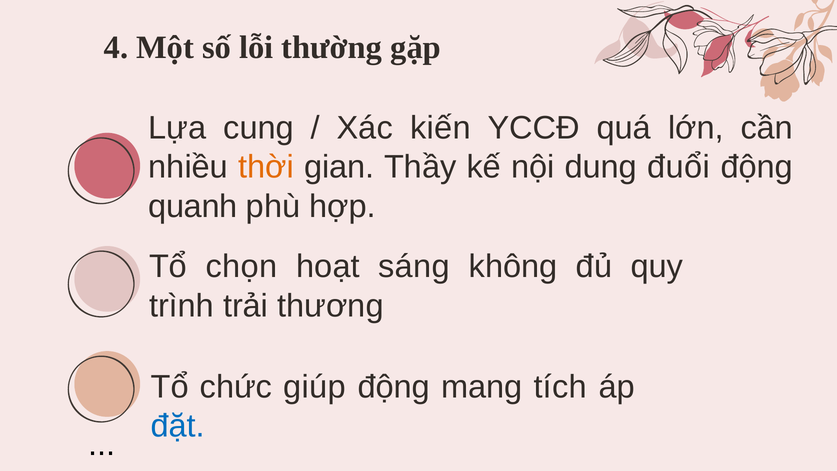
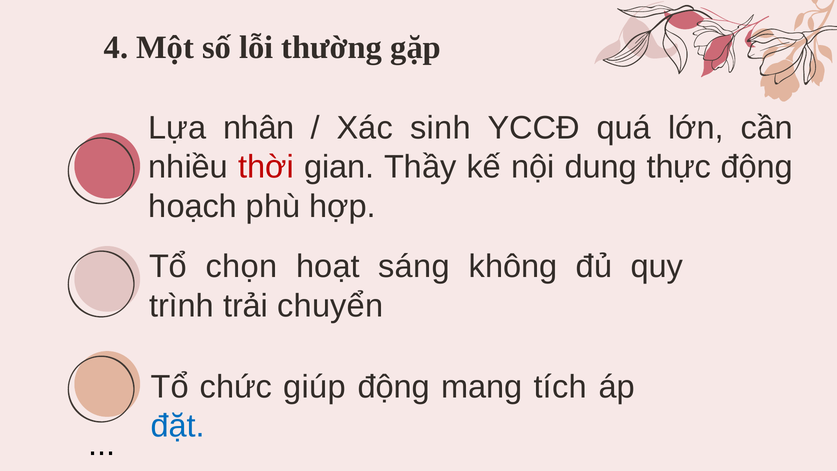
cung: cung -> nhân
kiến: kiến -> sinh
thời colour: orange -> red
đuổi: đuổi -> thực
quanh: quanh -> hoạch
thương: thương -> chuyển
